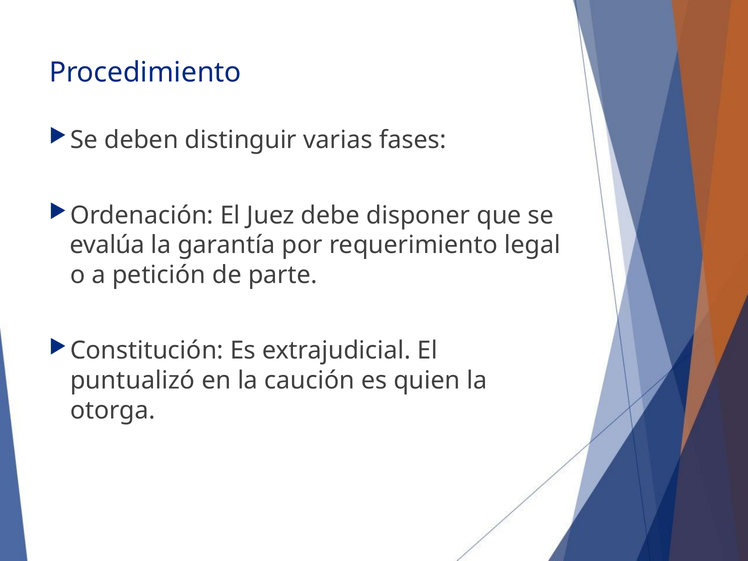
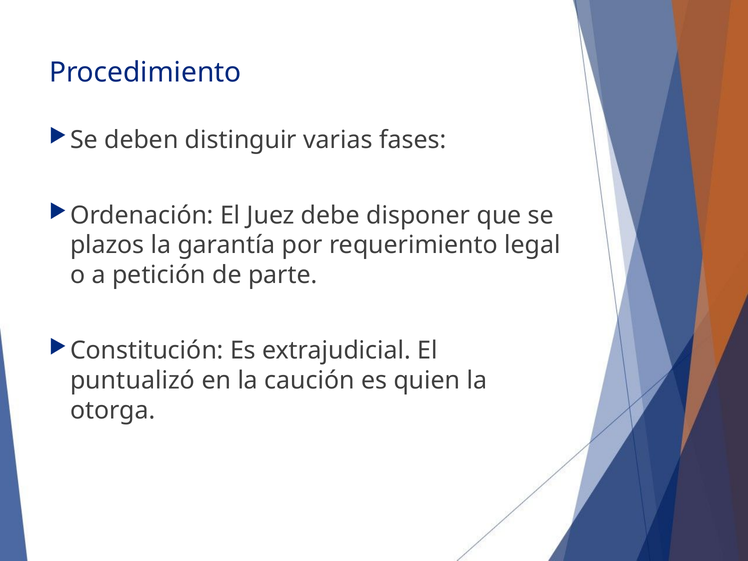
evalúa: evalúa -> plazos
